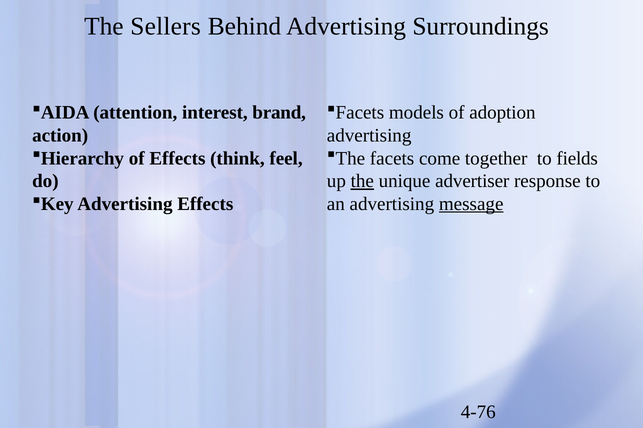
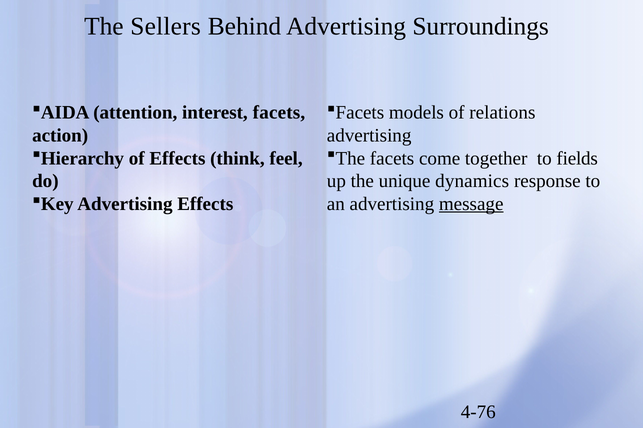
interest brand: brand -> facets
adoption: adoption -> relations
the at (362, 181) underline: present -> none
advertiser: advertiser -> dynamics
